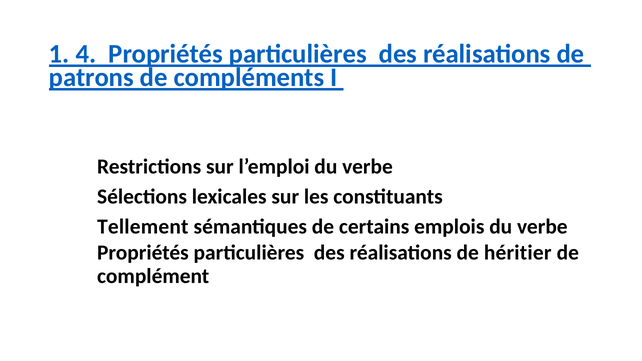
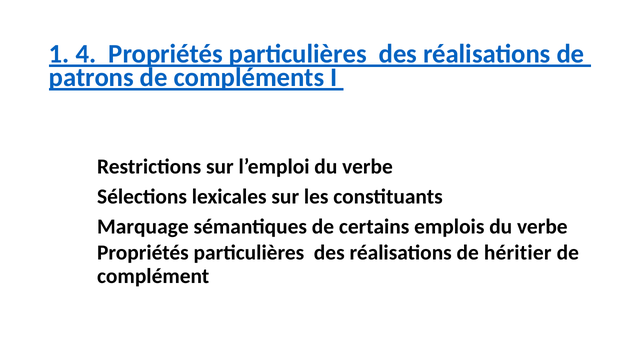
Tellement: Tellement -> Marquage
